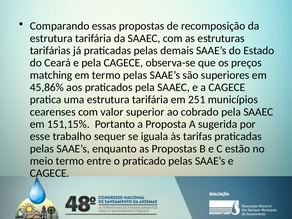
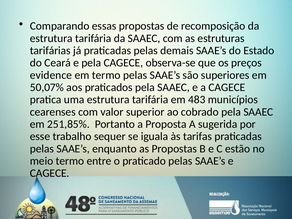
matching: matching -> evidence
45,86%: 45,86% -> 50,07%
251: 251 -> 483
151,15%: 151,15% -> 251,85%
